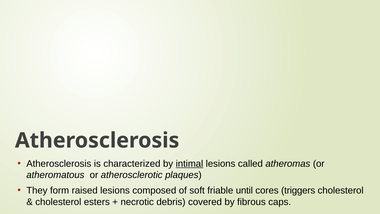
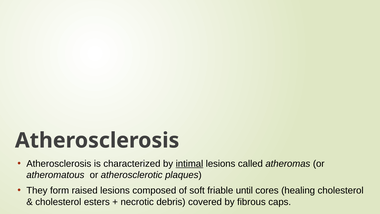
triggers: triggers -> healing
